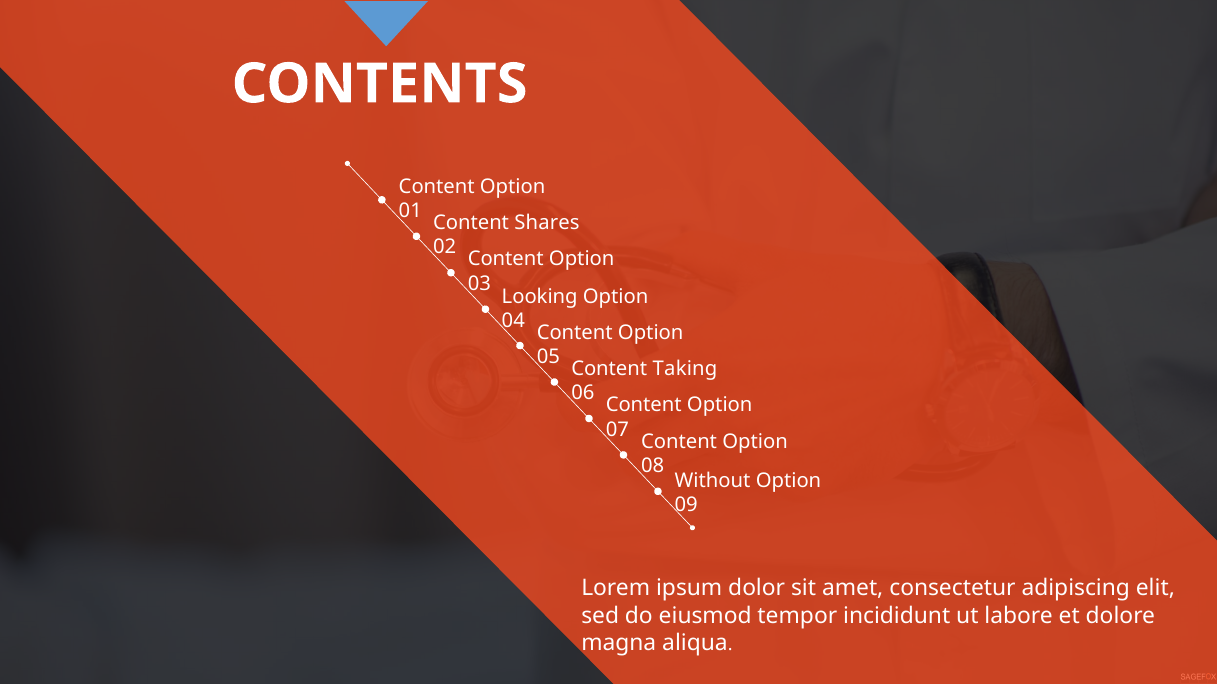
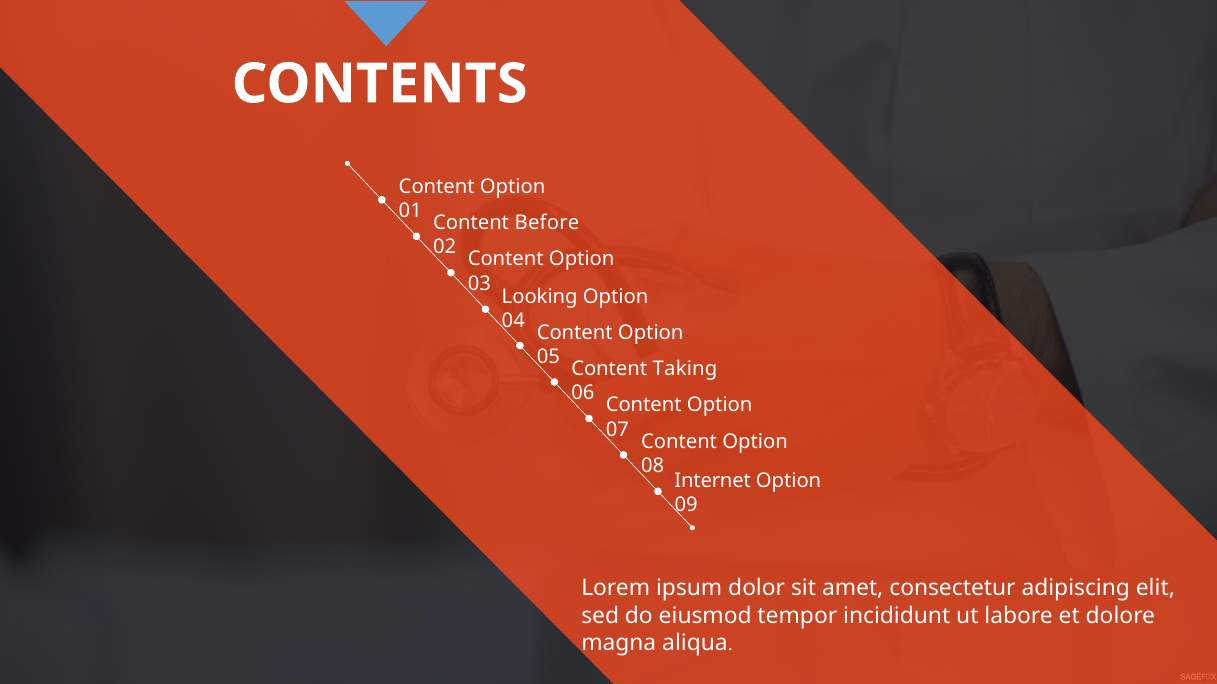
Shares: Shares -> Before
Without: Without -> Internet
